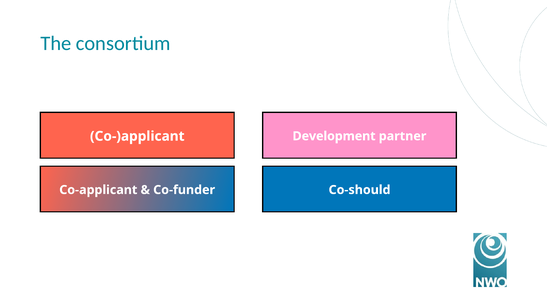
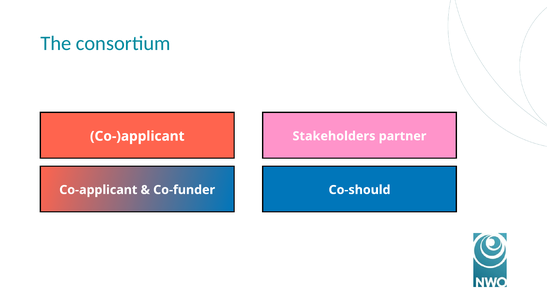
Development: Development -> Stakeholders
